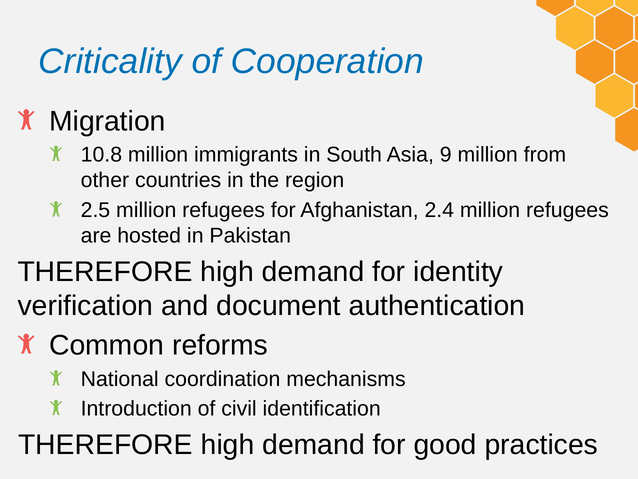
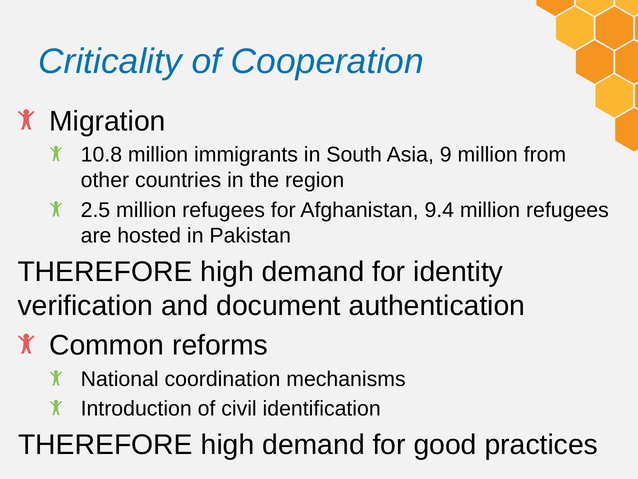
2.4: 2.4 -> 9.4
